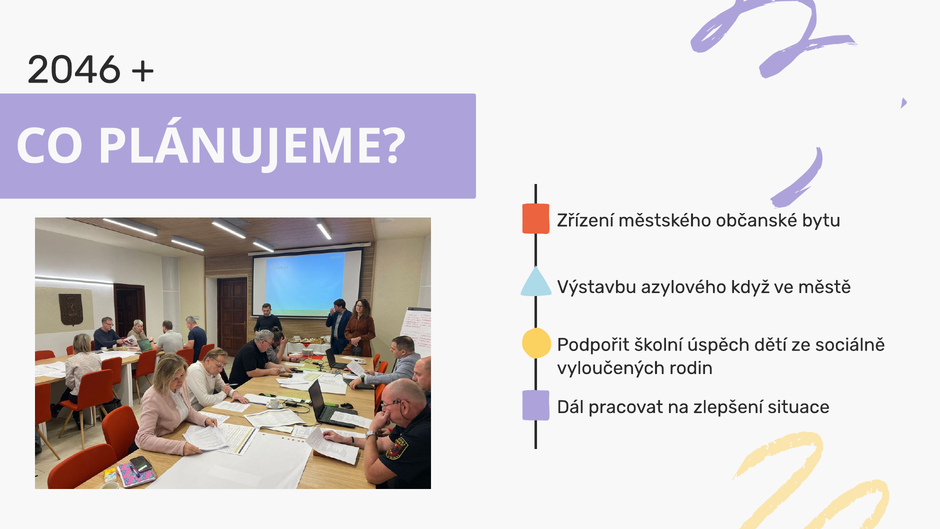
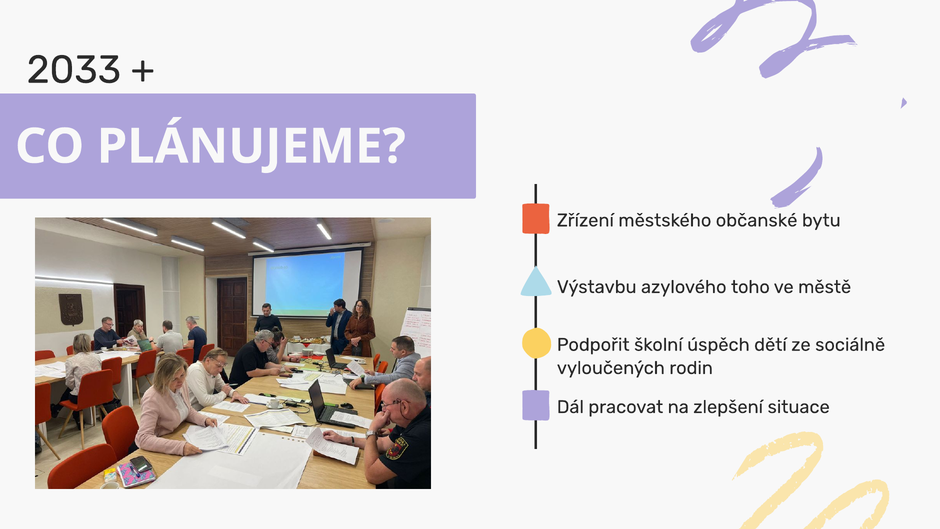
2046: 2046 -> 2033
když: když -> toho
